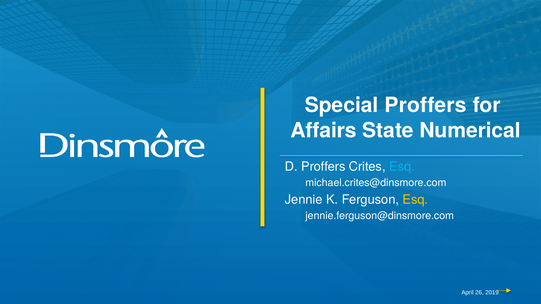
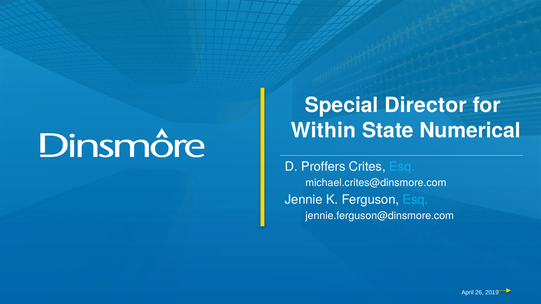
Special Proffers: Proffers -> Director
Affairs: Affairs -> Within
Esq at (415, 200) colour: yellow -> light blue
